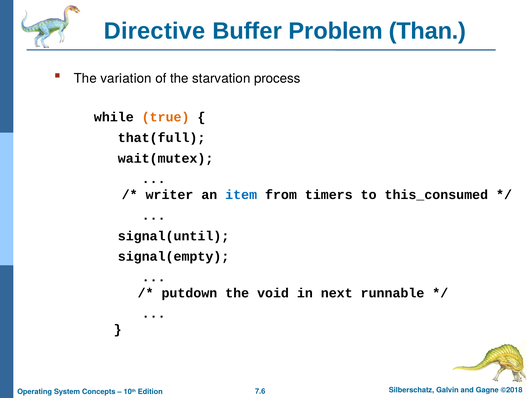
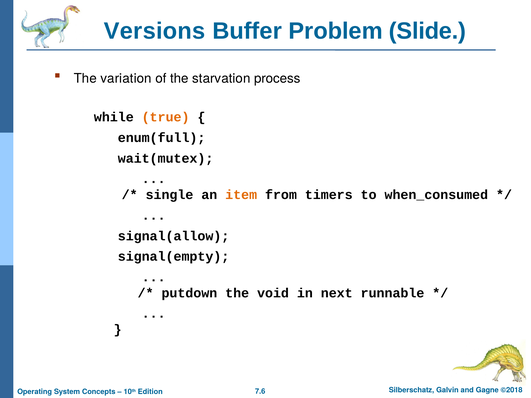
Directive: Directive -> Versions
Than: Than -> Slide
that(full: that(full -> enum(full
writer: writer -> single
item colour: blue -> orange
this_consumed: this_consumed -> when_consumed
signal(until: signal(until -> signal(allow
